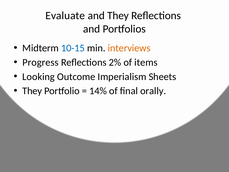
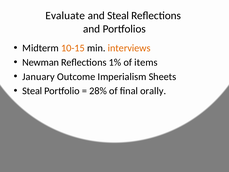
and They: They -> Steal
10-15 colour: blue -> orange
Progress: Progress -> Newman
2%: 2% -> 1%
Looking: Looking -> January
They at (32, 91): They -> Steal
14%: 14% -> 28%
